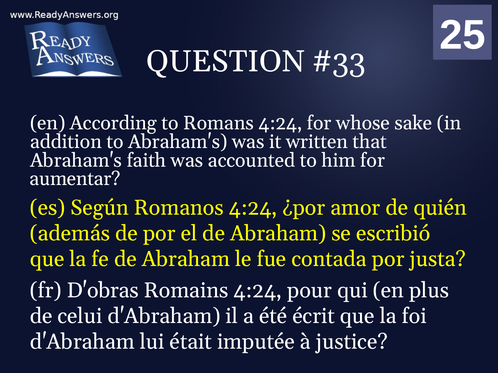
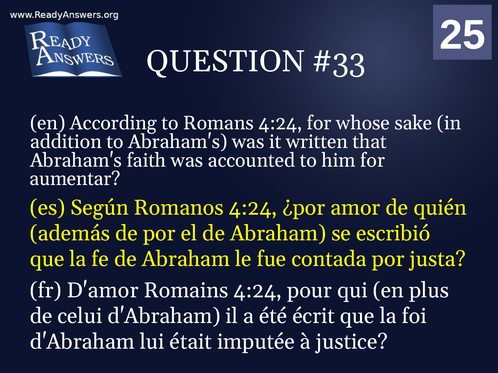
D'obras: D'obras -> D'amor
